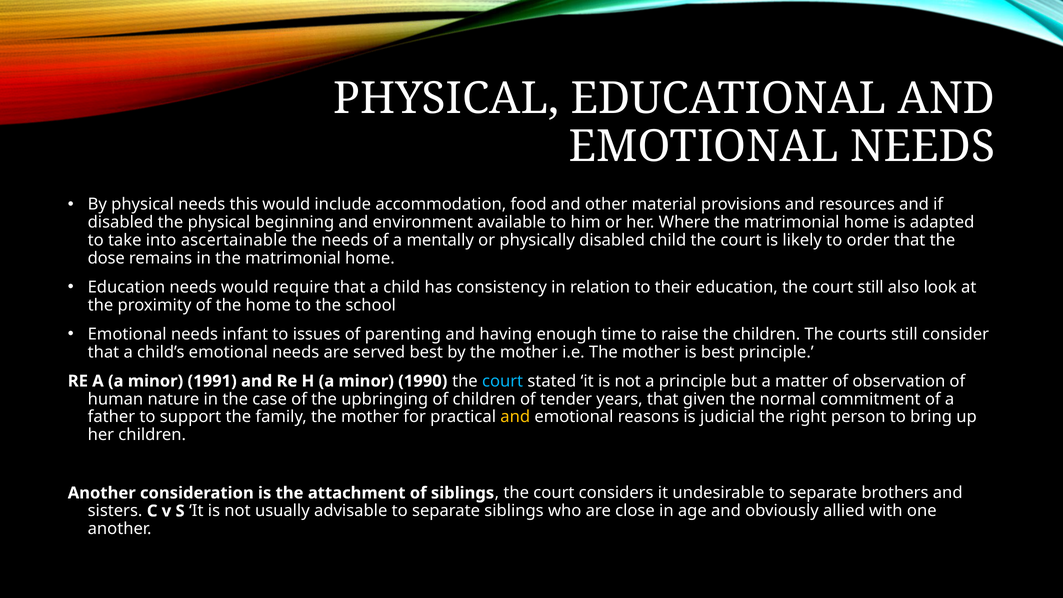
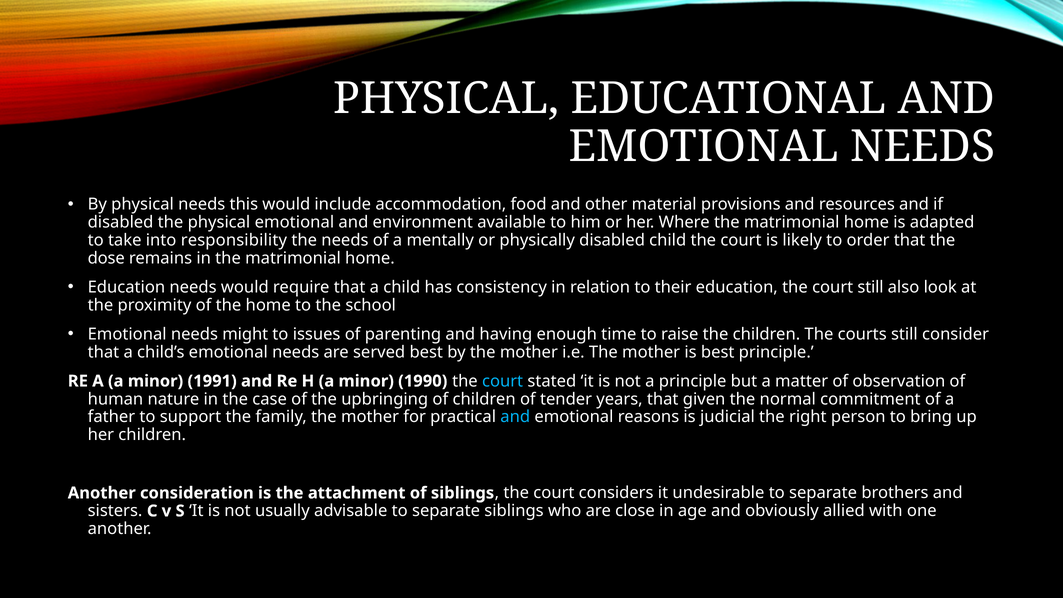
physical beginning: beginning -> emotional
ascertainable: ascertainable -> responsibility
infant: infant -> might
and at (515, 417) colour: yellow -> light blue
